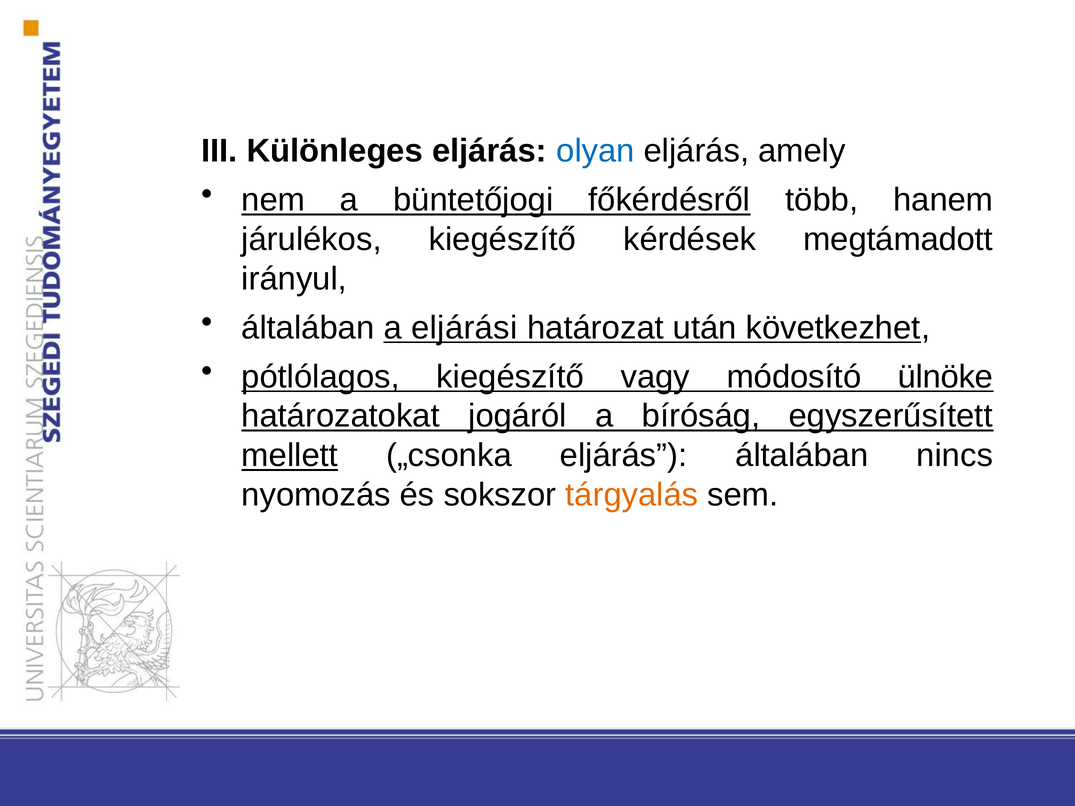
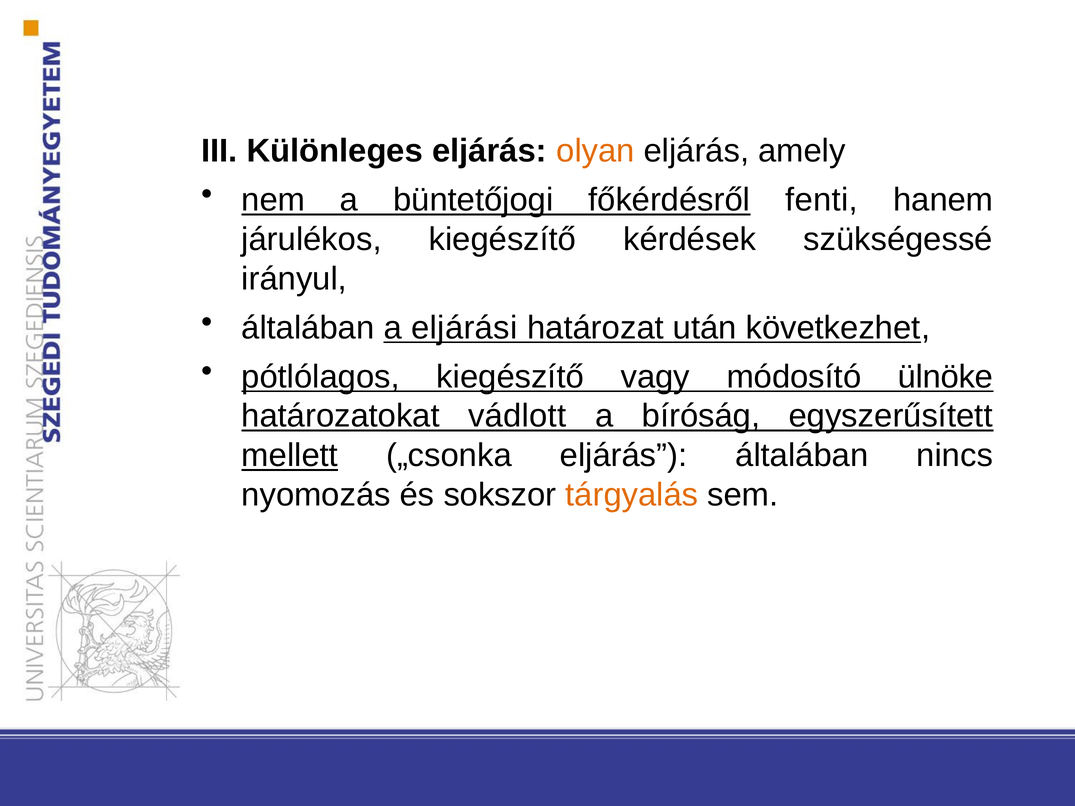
olyan colour: blue -> orange
több: több -> fenti
megtámadott: megtámadott -> szükségessé
jogáról: jogáról -> vádlott
